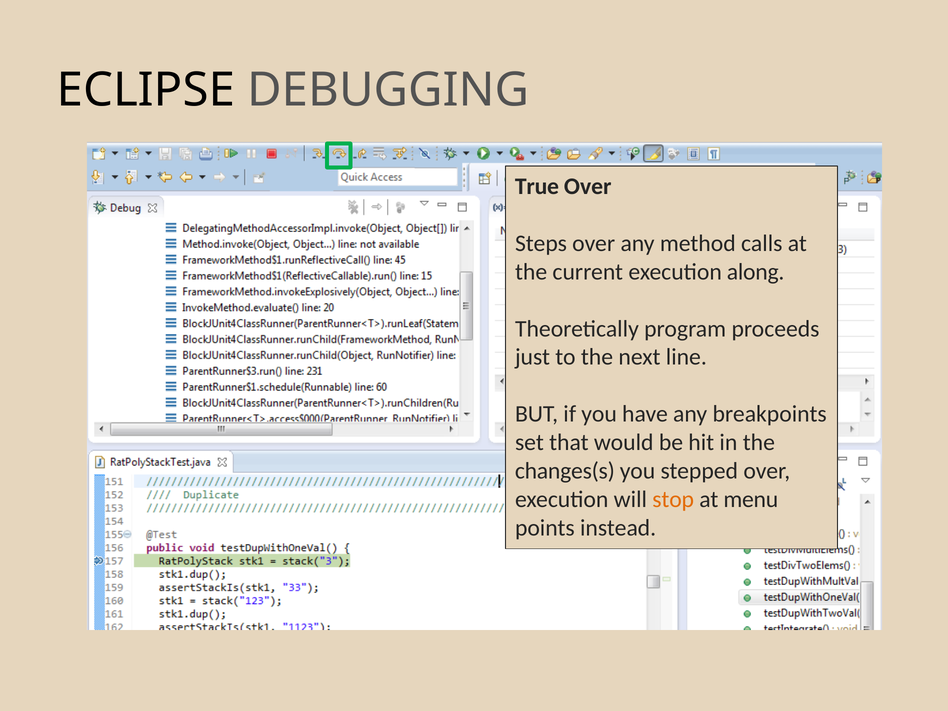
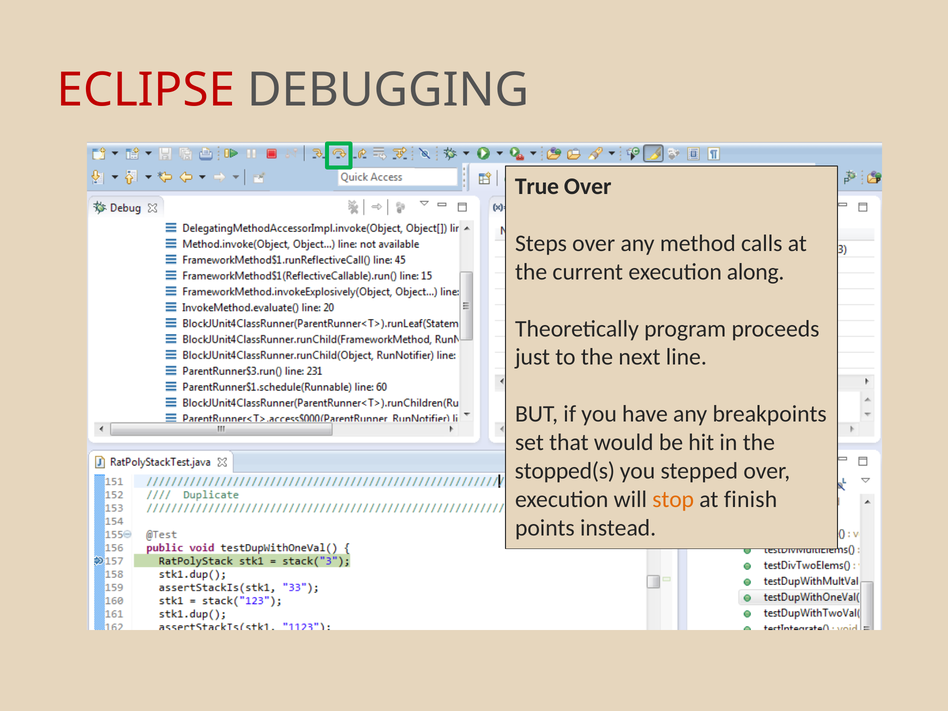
ECLIPSE colour: black -> red
changes(s: changes(s -> stopped(s
menu: menu -> finish
